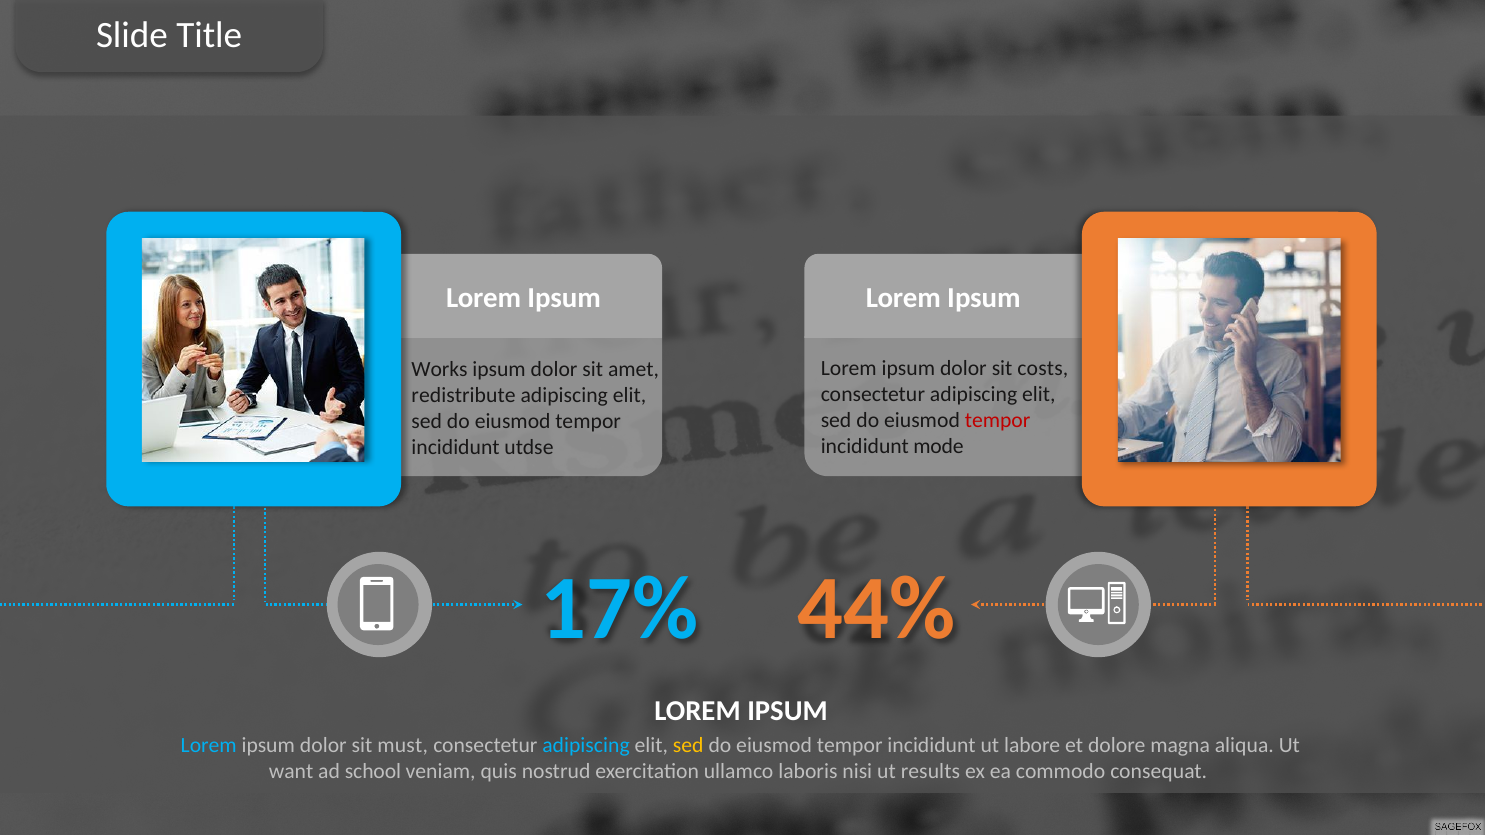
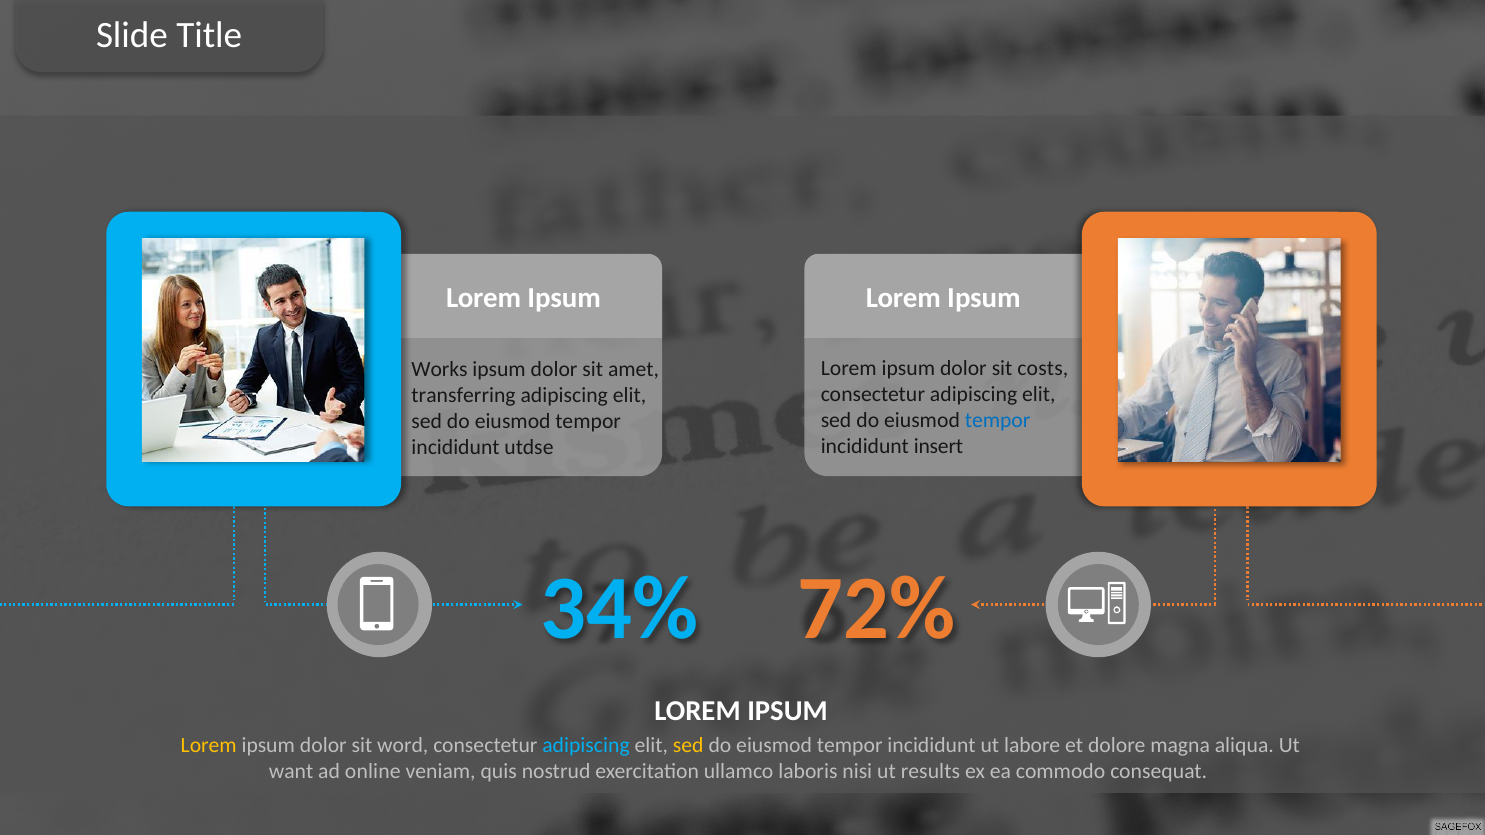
redistribute: redistribute -> transferring
tempor at (998, 421) colour: red -> blue
mode: mode -> insert
17%: 17% -> 34%
44%: 44% -> 72%
Lorem at (209, 746) colour: light blue -> yellow
must: must -> word
school: school -> online
